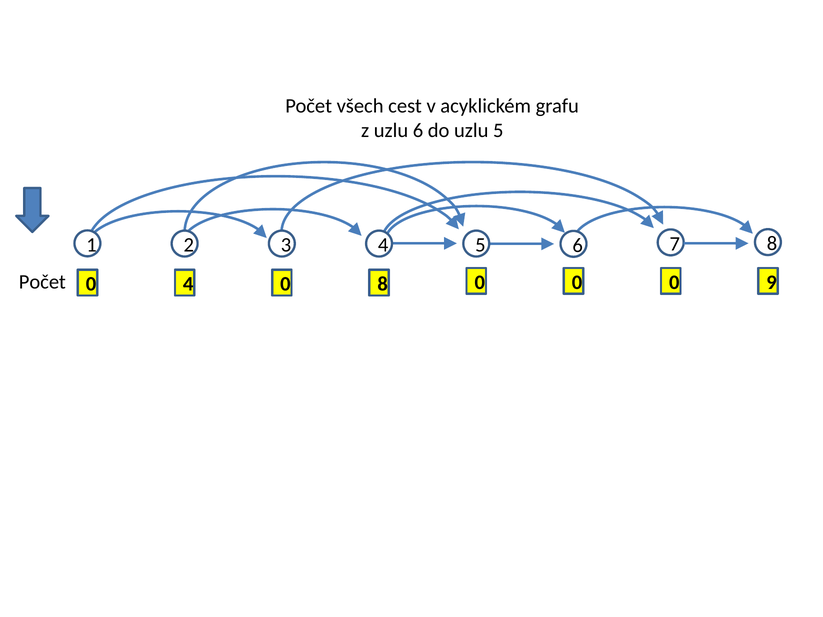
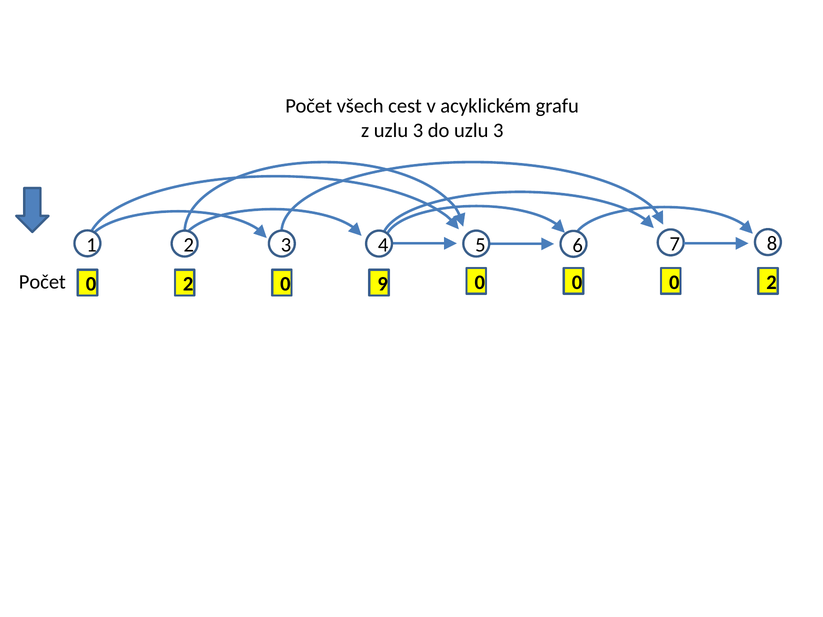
z uzlu 6: 6 -> 3
do uzlu 5: 5 -> 3
4 at (188, 284): 4 -> 2
0 8: 8 -> 9
0 0 9: 9 -> 2
